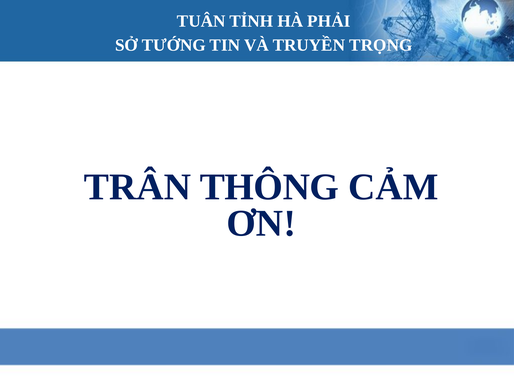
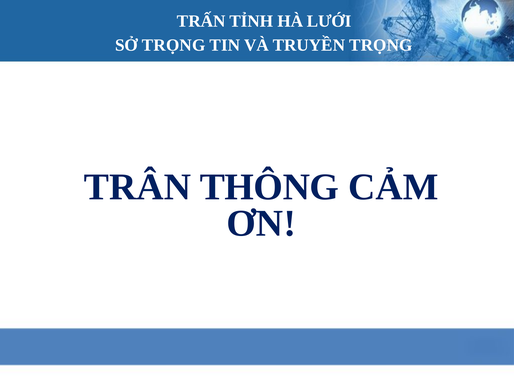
TUÂN: TUÂN -> TRẤN
PHẢI: PHẢI -> LƯỚI
SỞ TƯỚNG: TƯỚNG -> TRỌNG
